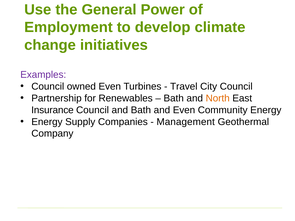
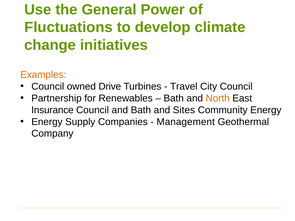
Employment: Employment -> Fluctuations
Examples colour: purple -> orange
owned Even: Even -> Drive
and Even: Even -> Sites
